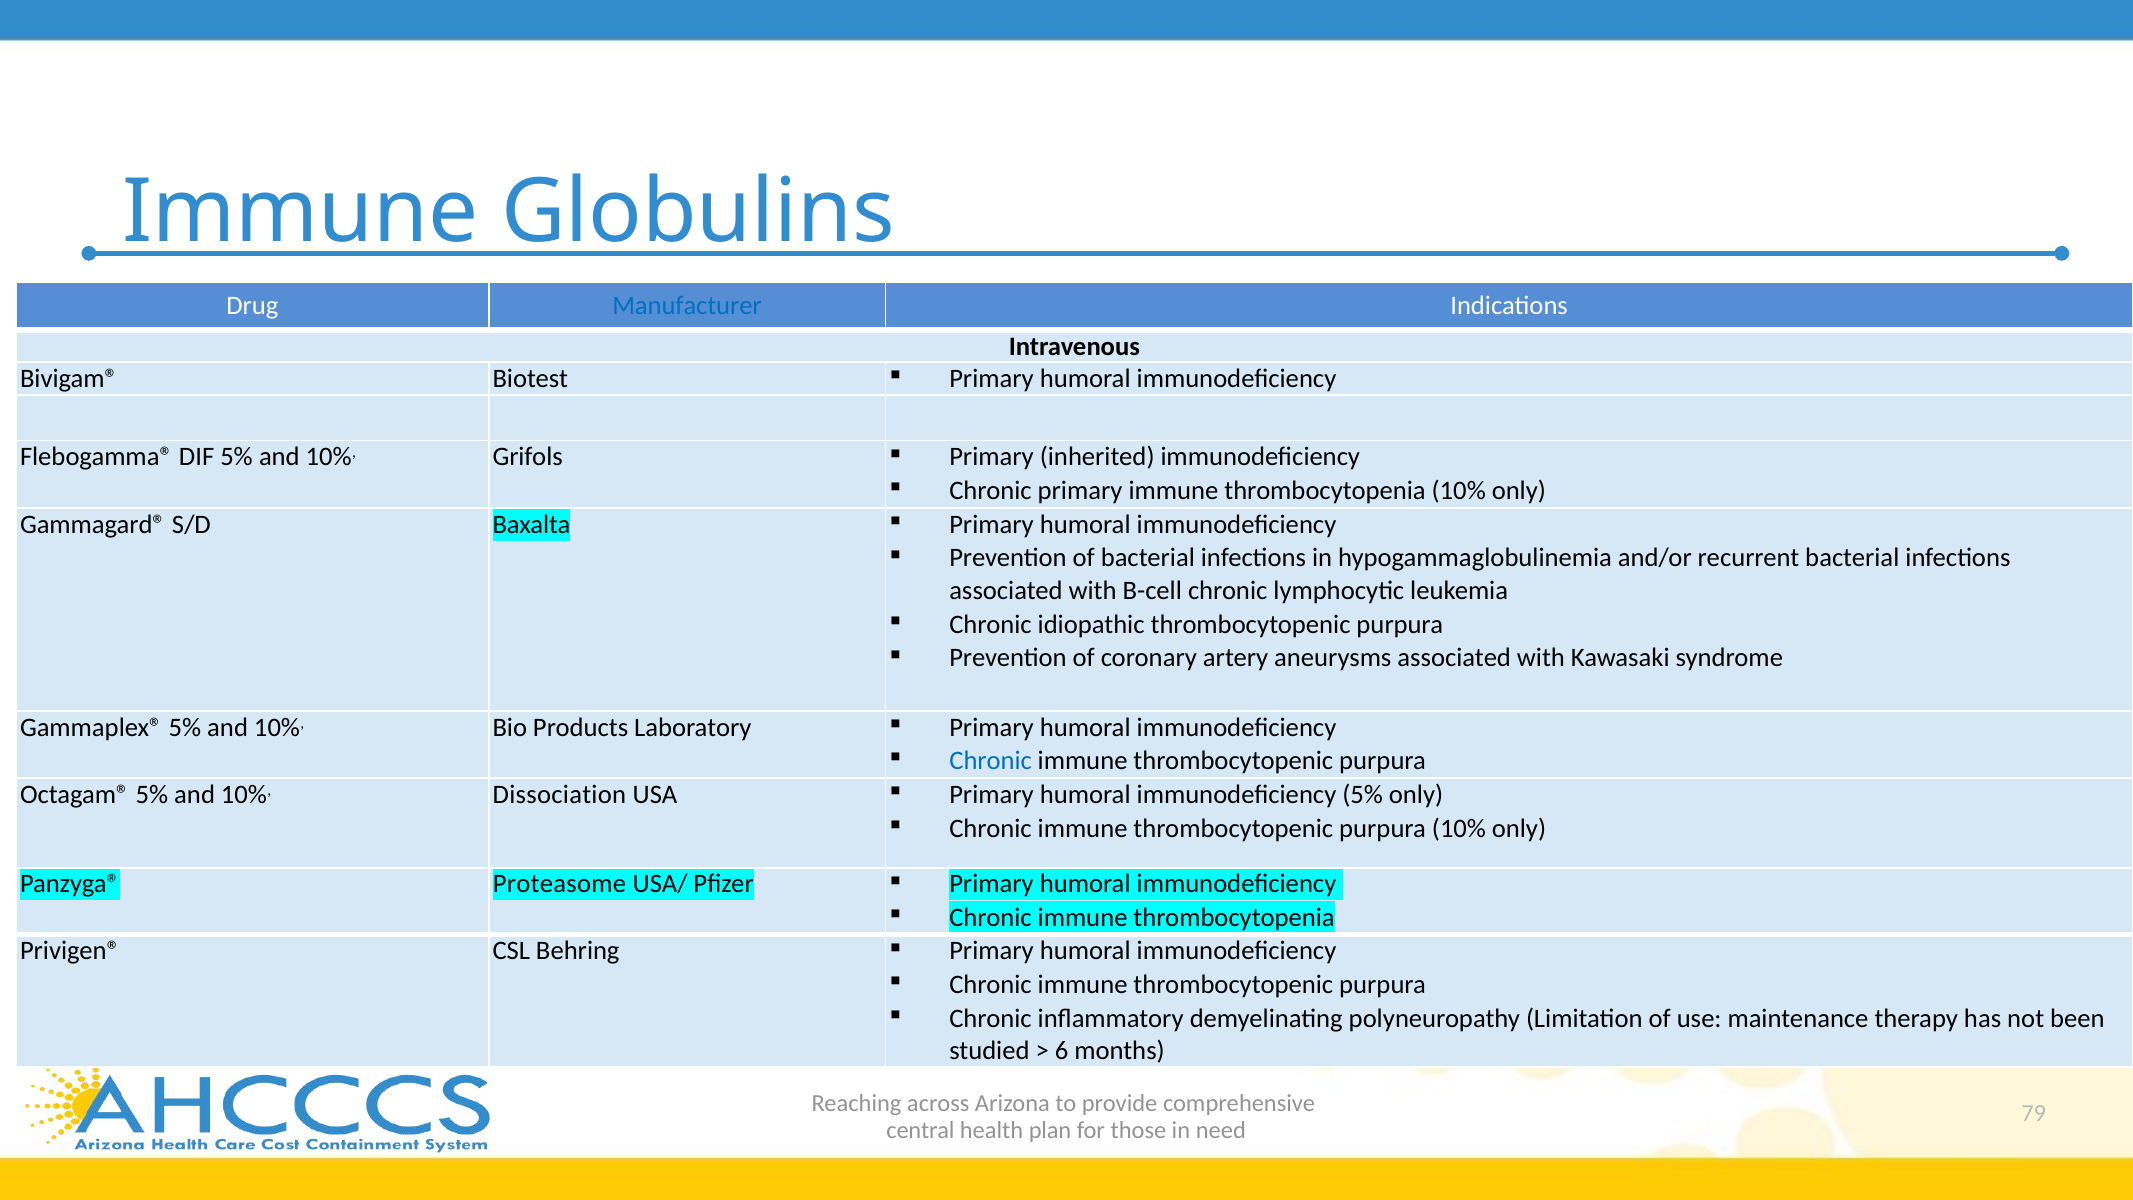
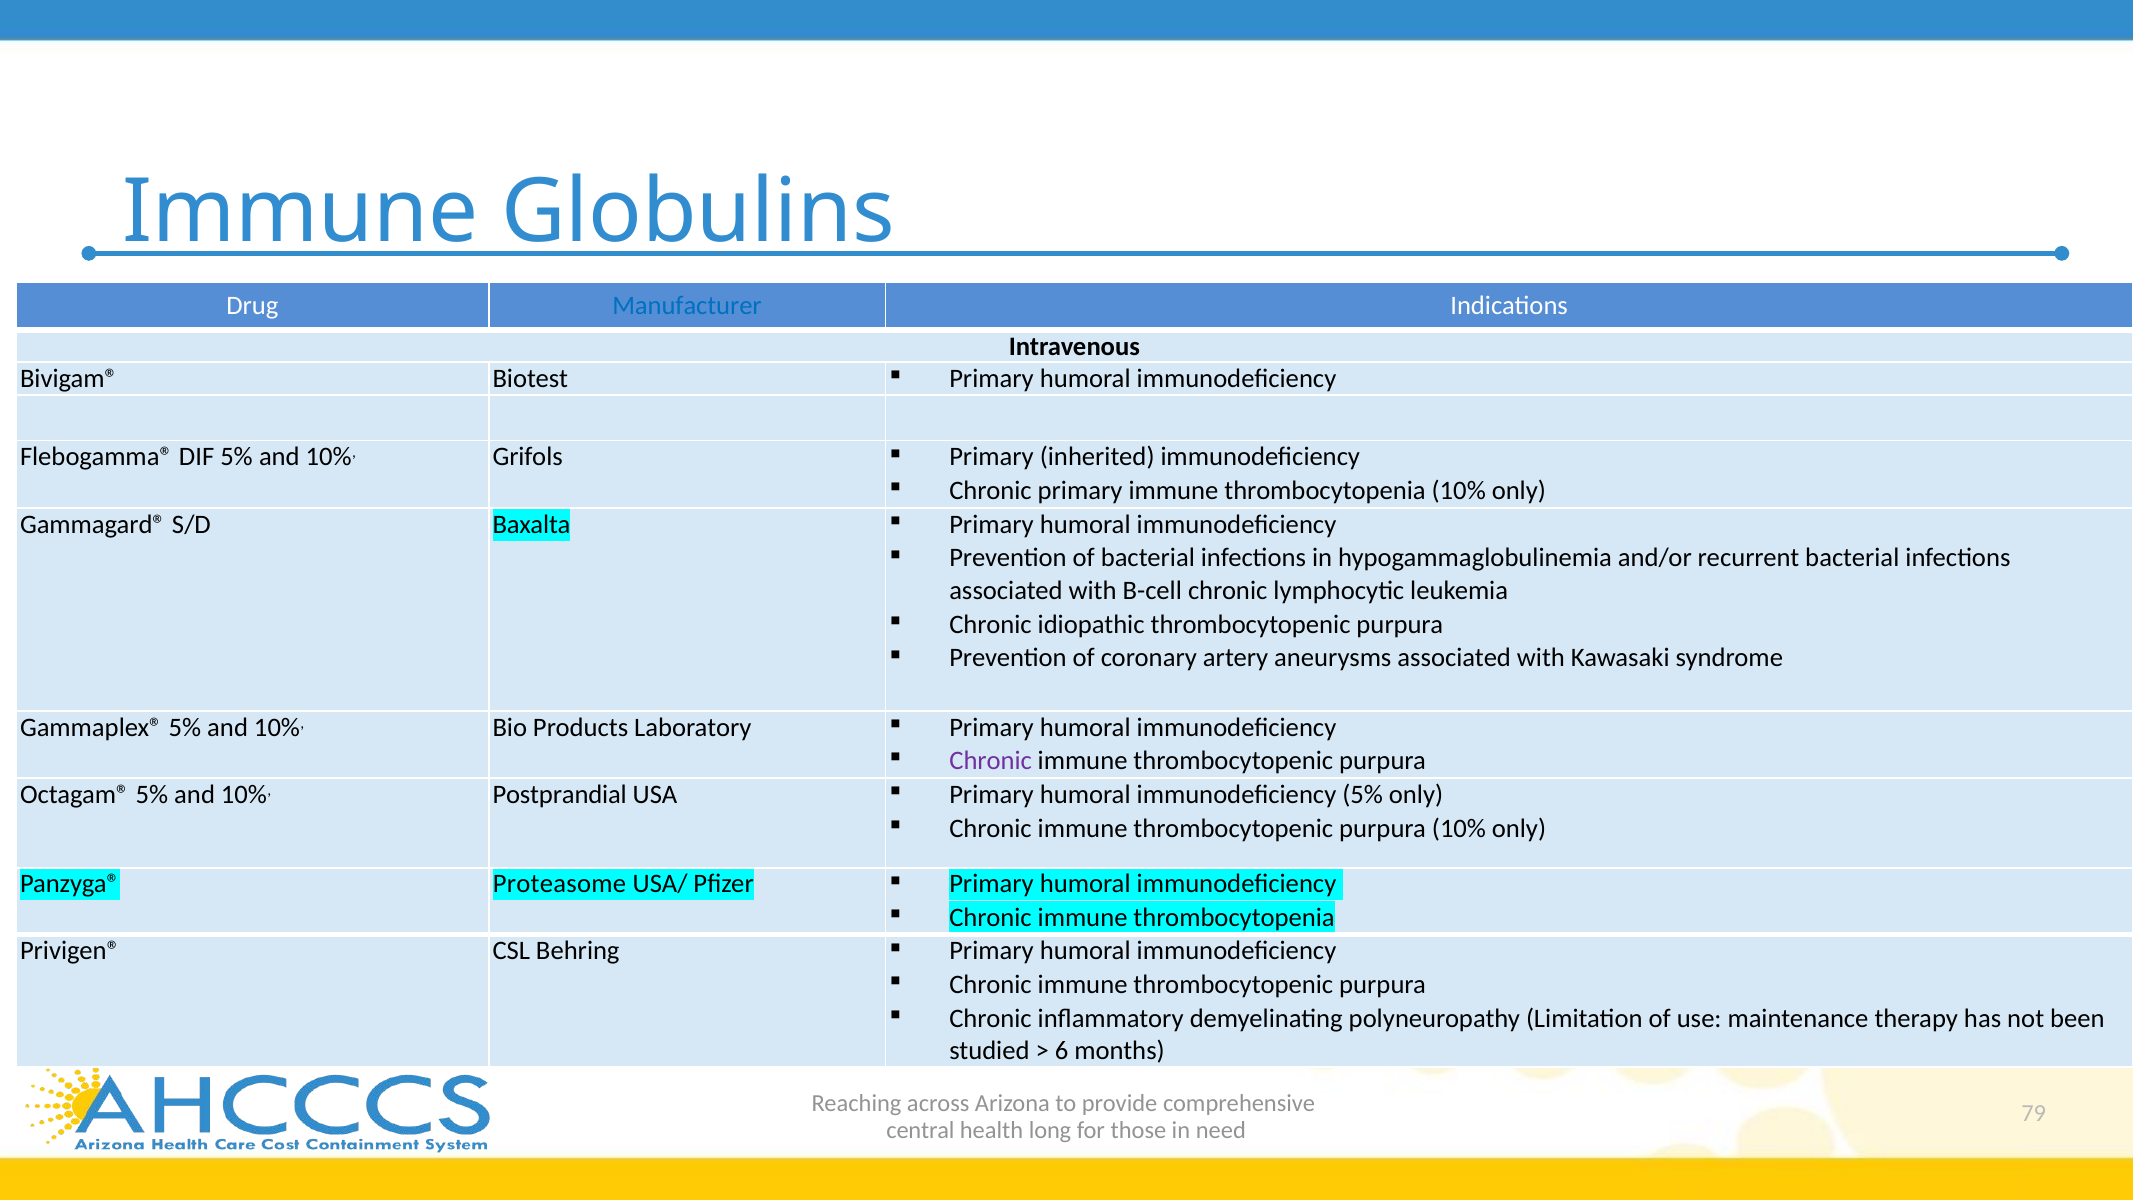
Chronic at (991, 761) colour: blue -> purple
Dissociation: Dissociation -> Postprandial
plan: plan -> long
